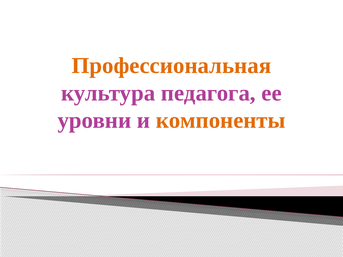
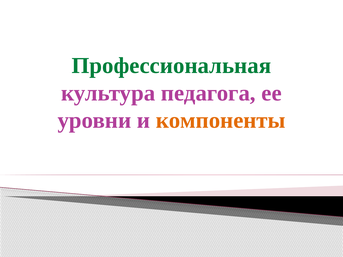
Профессиональная colour: orange -> green
